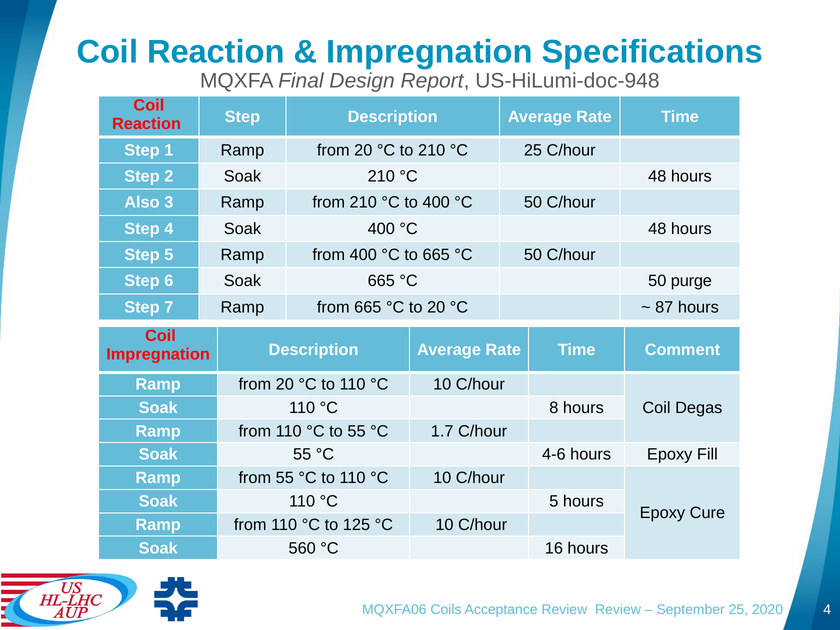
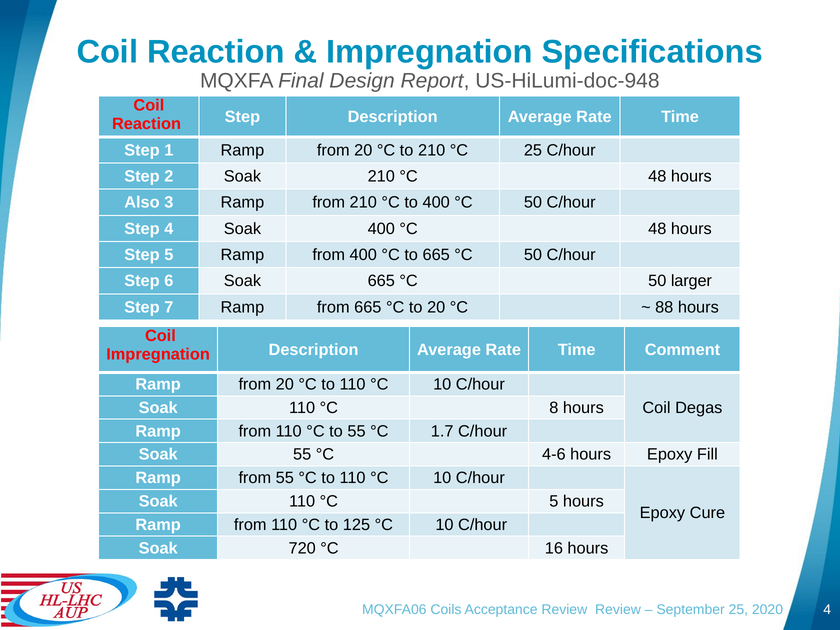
purge: purge -> larger
87: 87 -> 88
560: 560 -> 720
